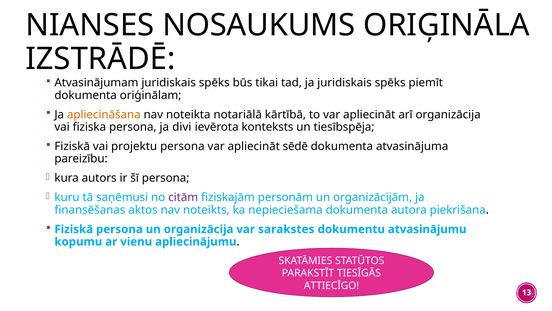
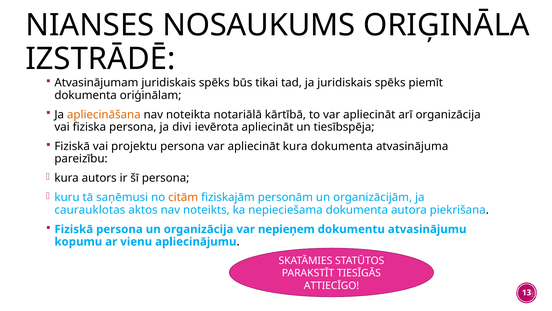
ievērota konteksts: konteksts -> apliecināt
apliecināt sēdē: sēdē -> kura
citām colour: purple -> orange
finansēšanas: finansēšanas -> caurauklotas
sarakstes: sarakstes -> nepieņem
